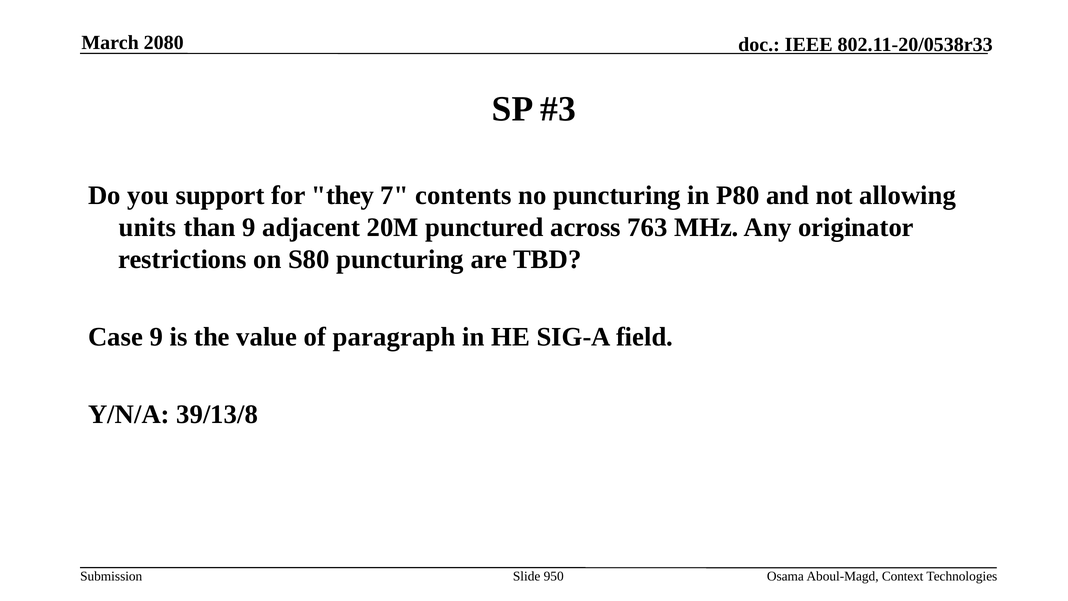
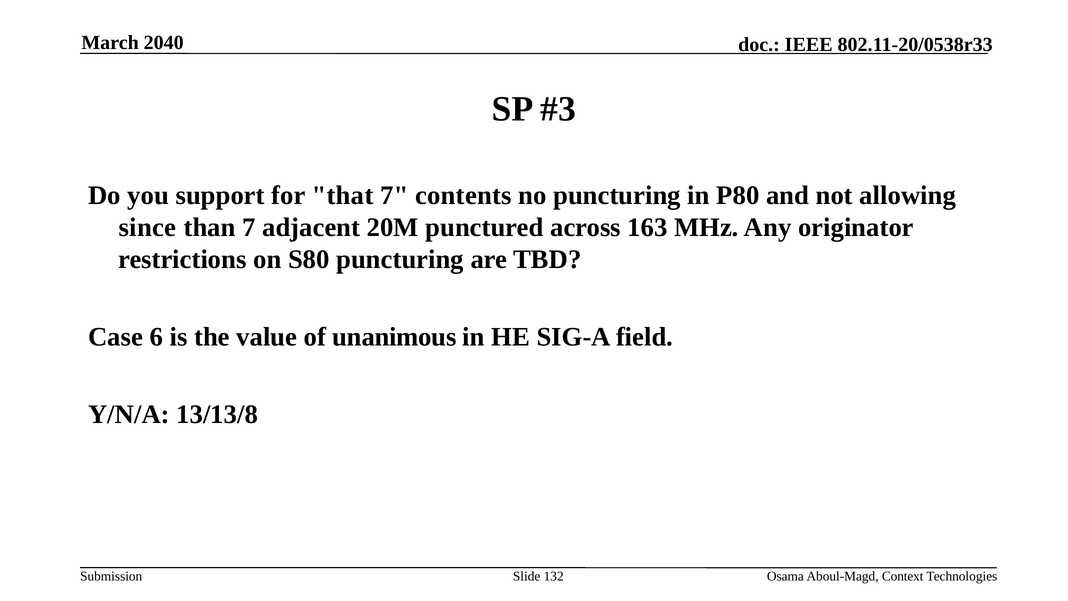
2080: 2080 -> 2040
they: they -> that
units: units -> since
than 9: 9 -> 7
763: 763 -> 163
Case 9: 9 -> 6
paragraph: paragraph -> unanimous
39/13/8: 39/13/8 -> 13/13/8
950: 950 -> 132
